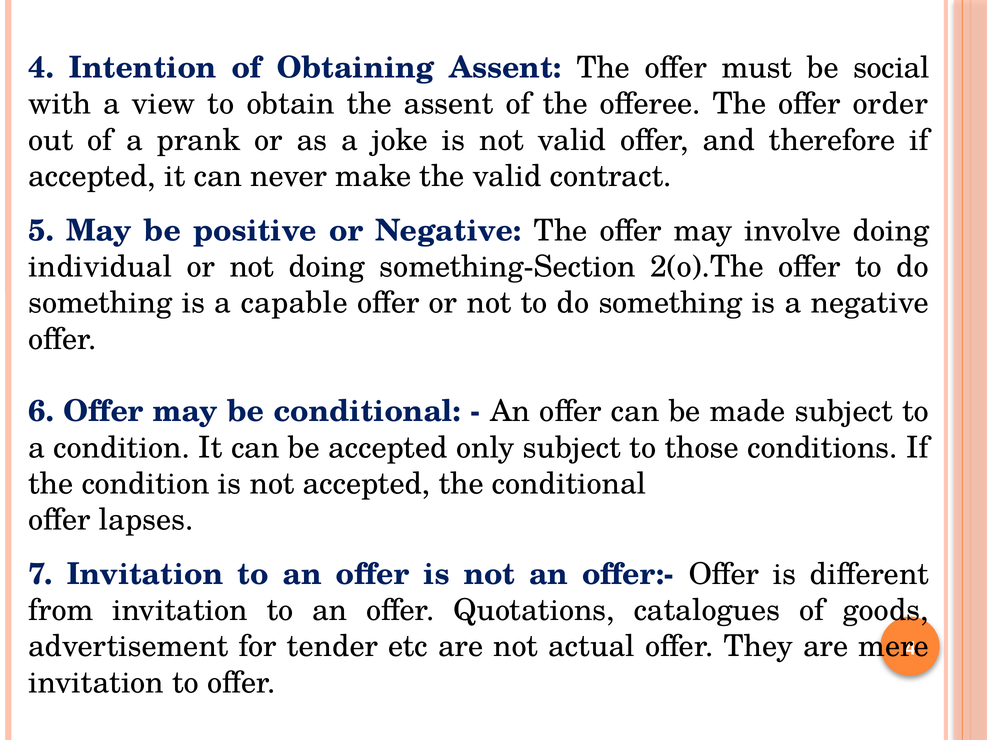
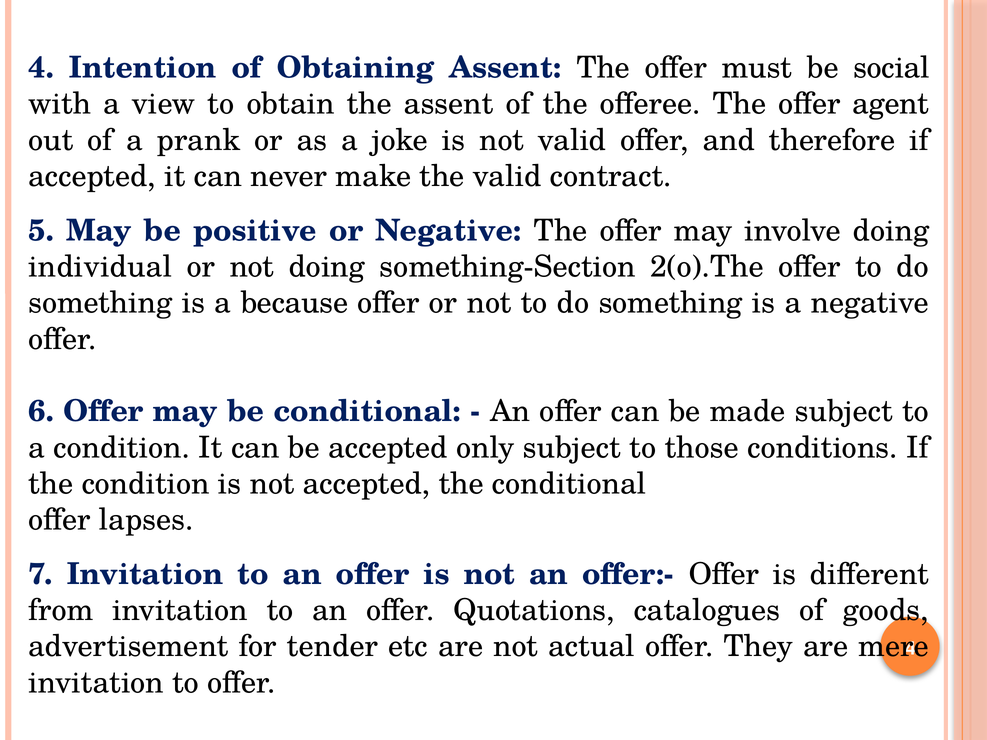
order: order -> agent
capable: capable -> because
